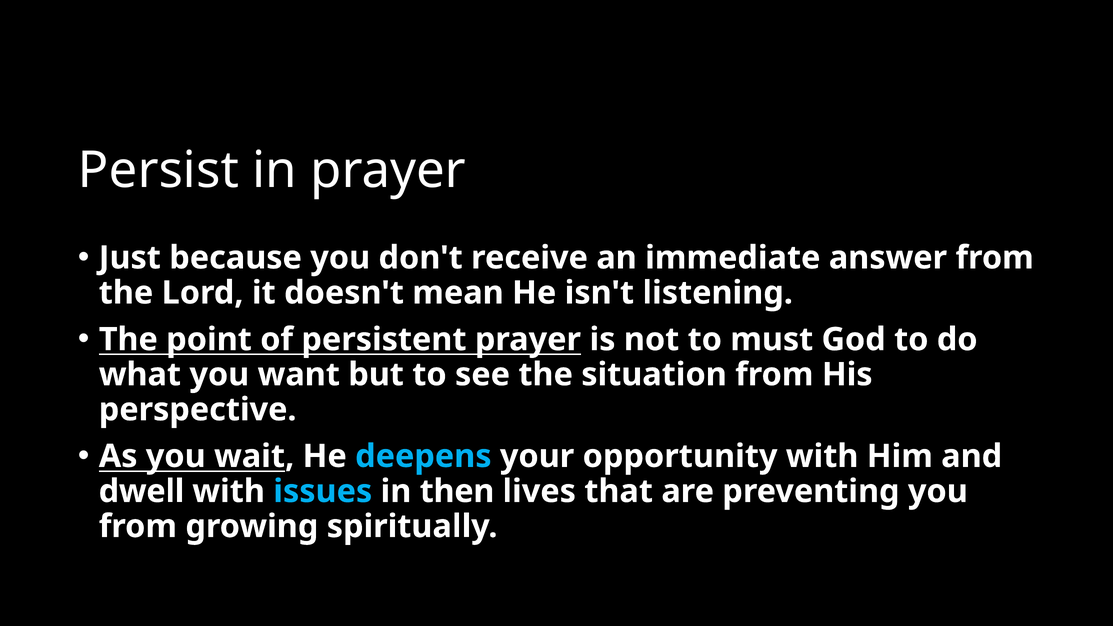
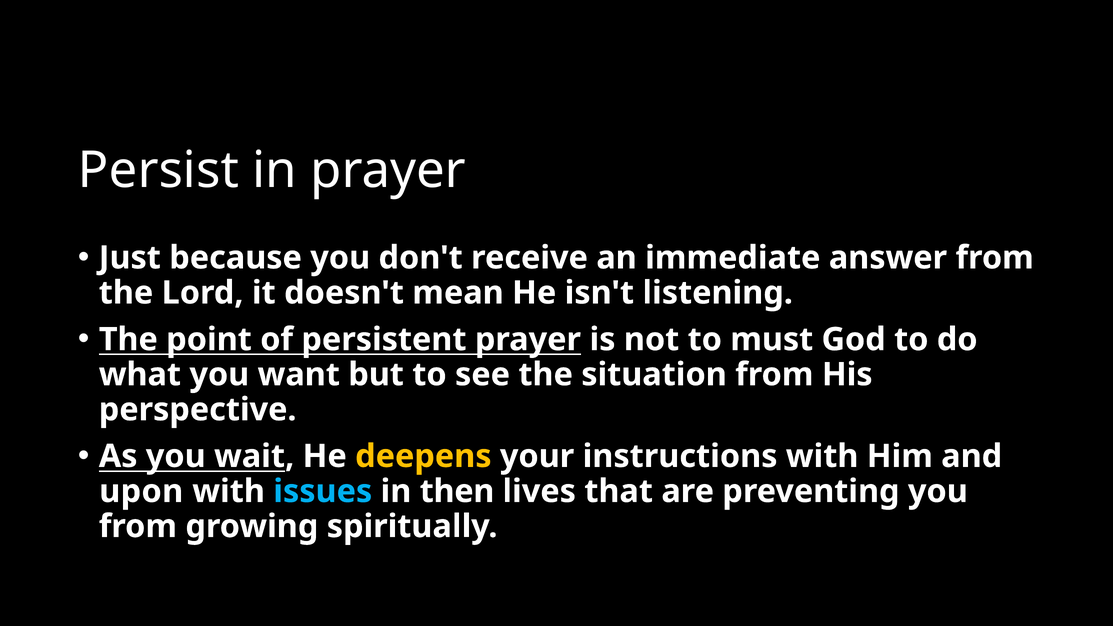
deepens colour: light blue -> yellow
opportunity: opportunity -> instructions
dwell: dwell -> upon
